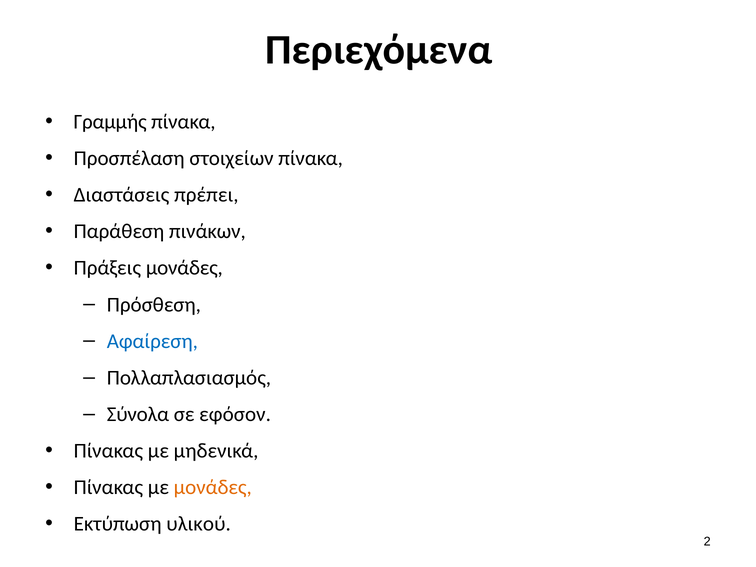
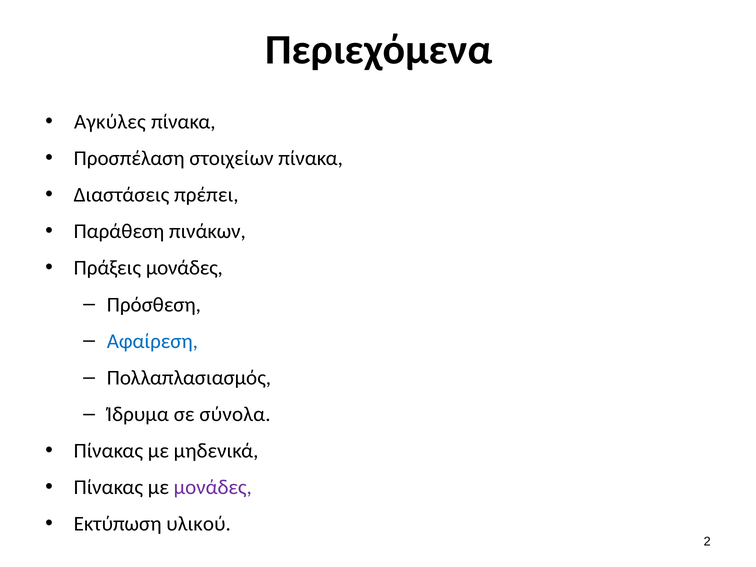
Γραμμής: Γραμμής -> Αγκύλες
Σύνολα: Σύνολα -> Ίδρυμα
εφόσον: εφόσον -> σύνολα
μονάδες at (213, 487) colour: orange -> purple
